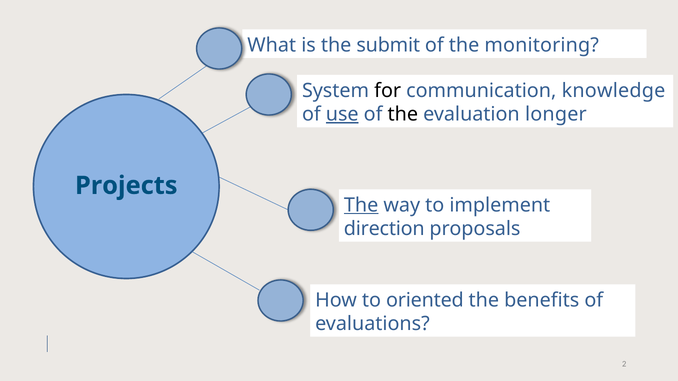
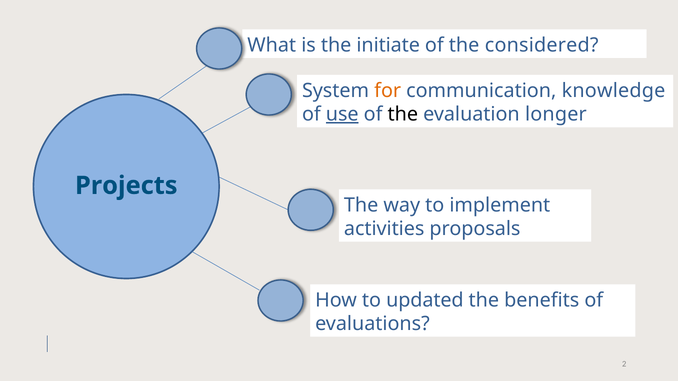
submit: submit -> initiate
monitoring: monitoring -> considered
for colour: black -> orange
The at (361, 205) underline: present -> none
direction: direction -> activities
oriented: oriented -> updated
